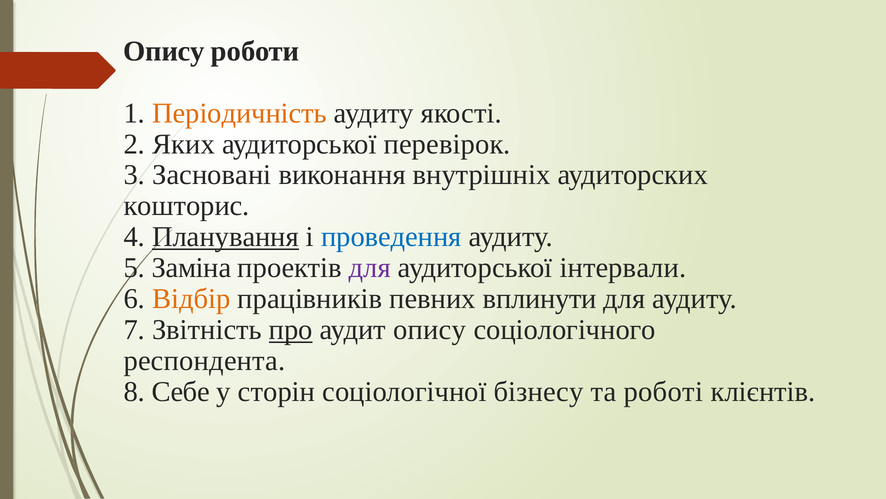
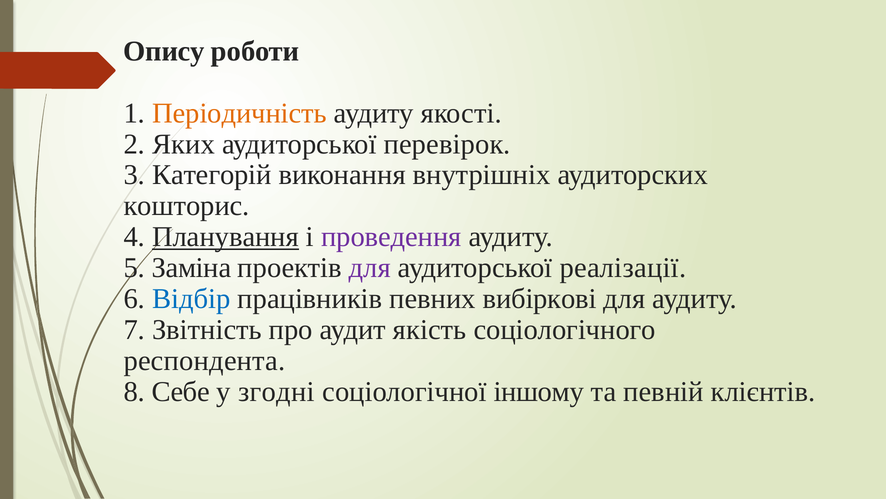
Засновані: Засновані -> Категорій
проведення colour: blue -> purple
інтервали: інтервали -> реалізації
Відбір colour: orange -> blue
вплинути: вплинути -> вибіркові
про underline: present -> none
аудит опису: опису -> якість
сторін: сторін -> згодні
бізнесу: бізнесу -> іншому
роботі: роботі -> певній
